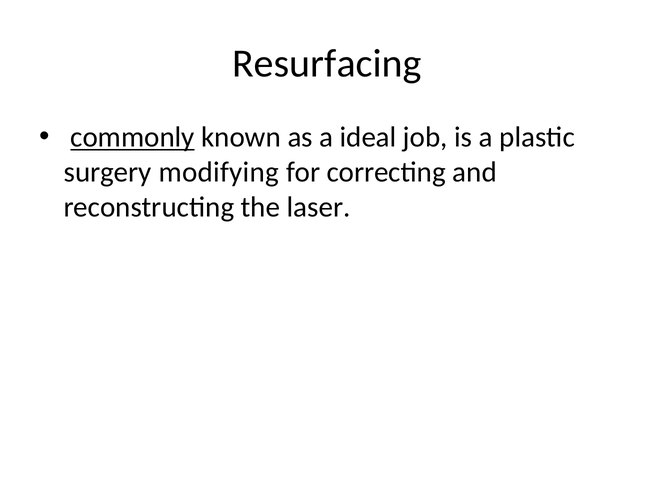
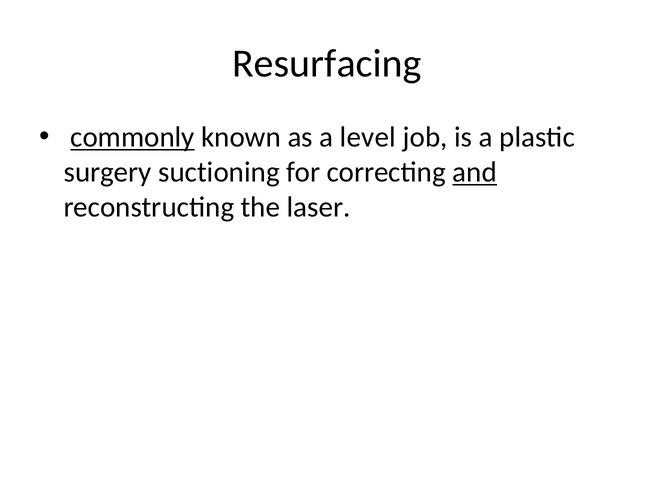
ideal: ideal -> level
modifying: modifying -> suctioning
and underline: none -> present
